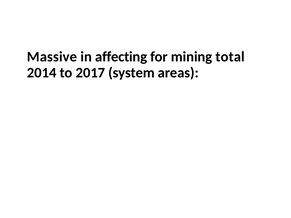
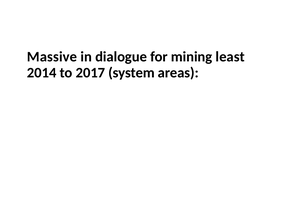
affecting: affecting -> dialogue
total: total -> least
